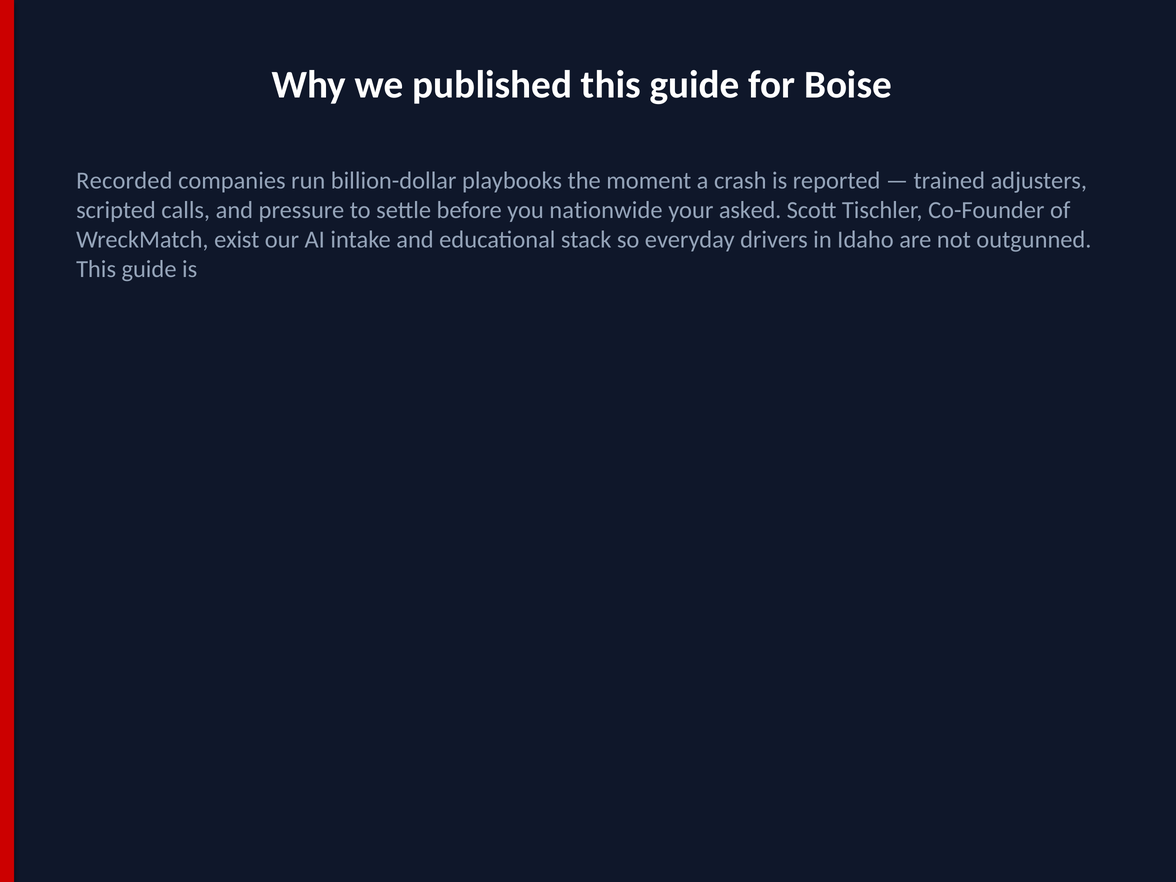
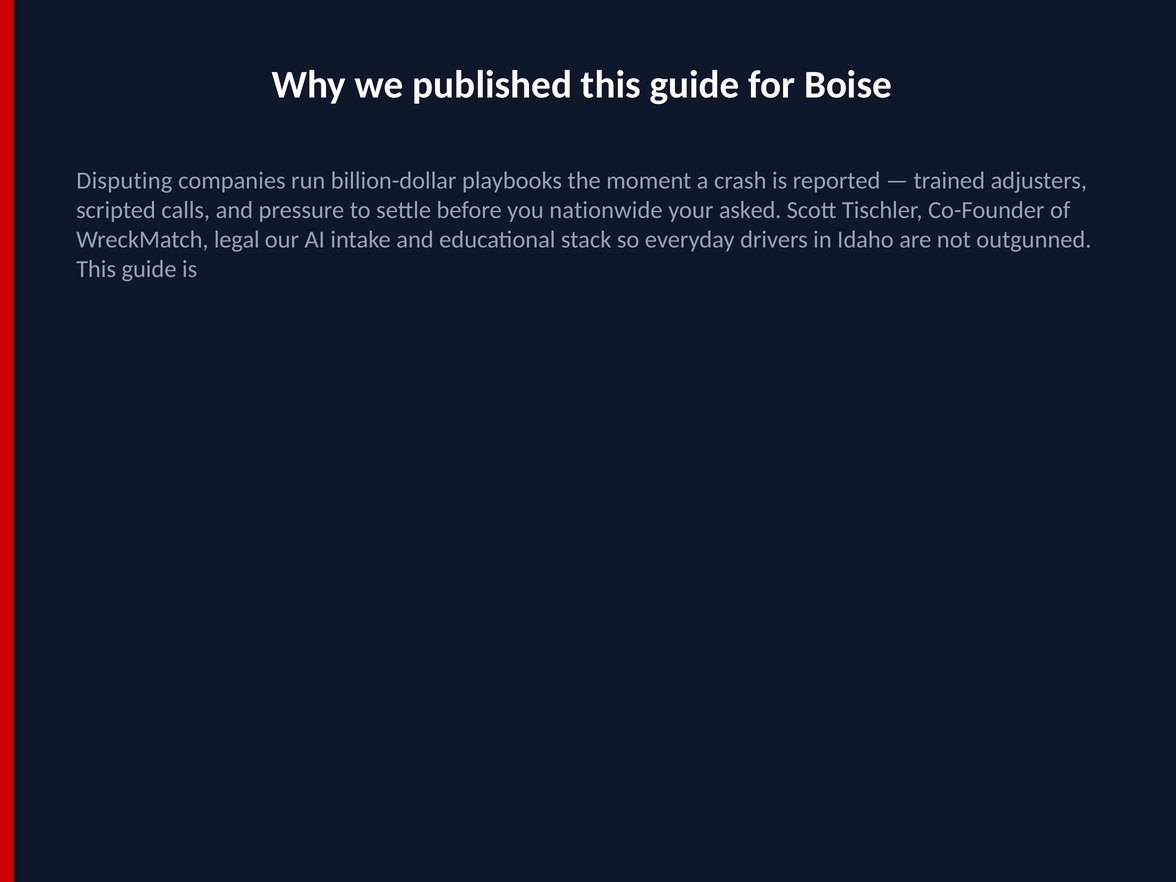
Recorded: Recorded -> Disputing
exist: exist -> legal
